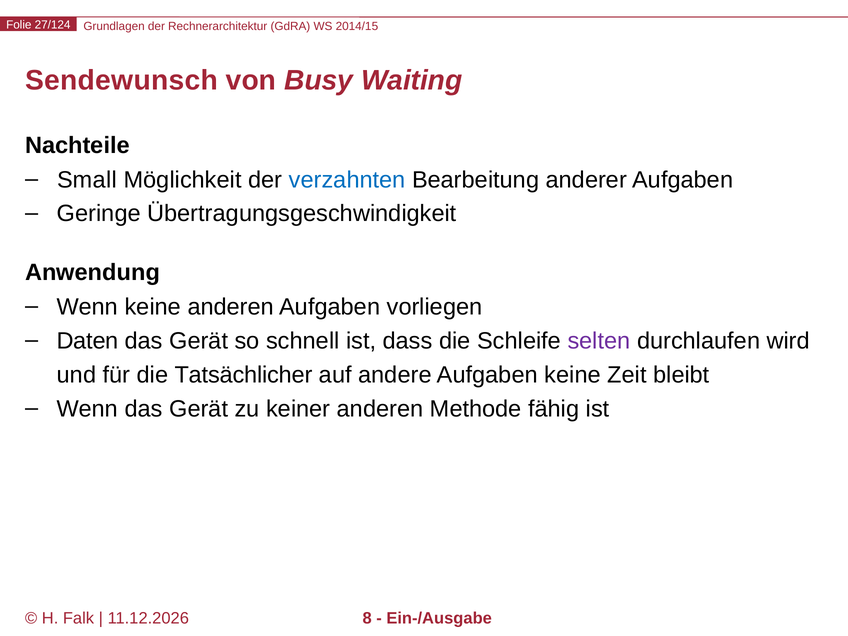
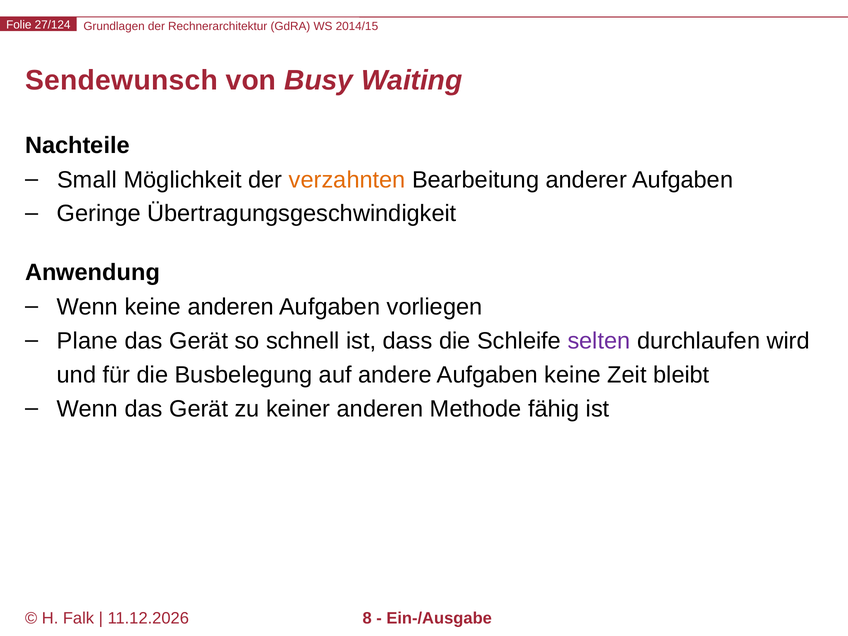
verzahnten colour: blue -> orange
Daten: Daten -> Plane
Tatsächlicher: Tatsächlicher -> Busbelegung
